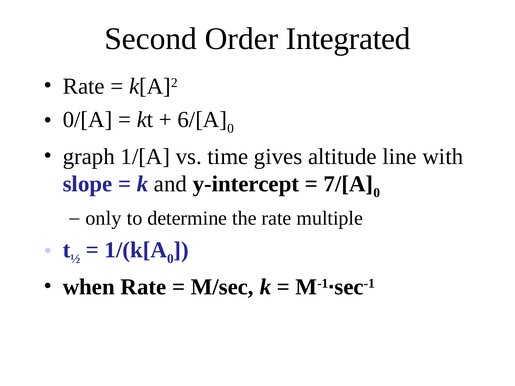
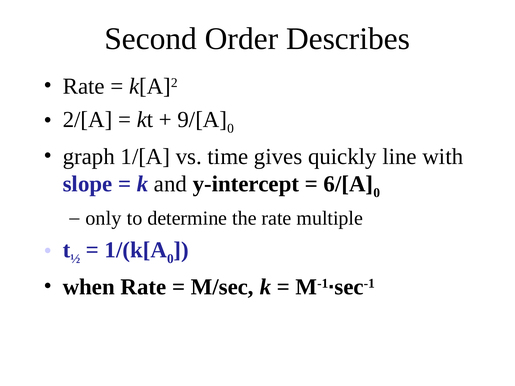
Integrated: Integrated -> Describes
0/[A: 0/[A -> 2/[A
6/[A: 6/[A -> 9/[A
altitude: altitude -> quickly
7/[A: 7/[A -> 6/[A
